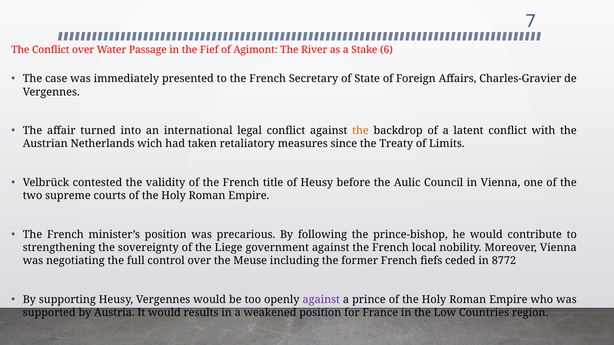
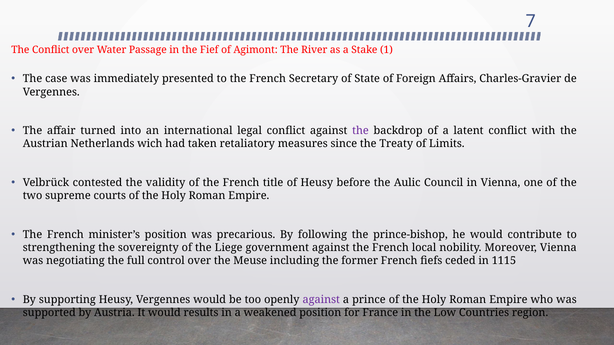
6: 6 -> 1
the at (360, 131) colour: orange -> purple
8772: 8772 -> 1115
